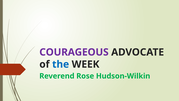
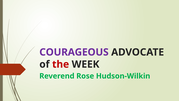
the colour: blue -> red
